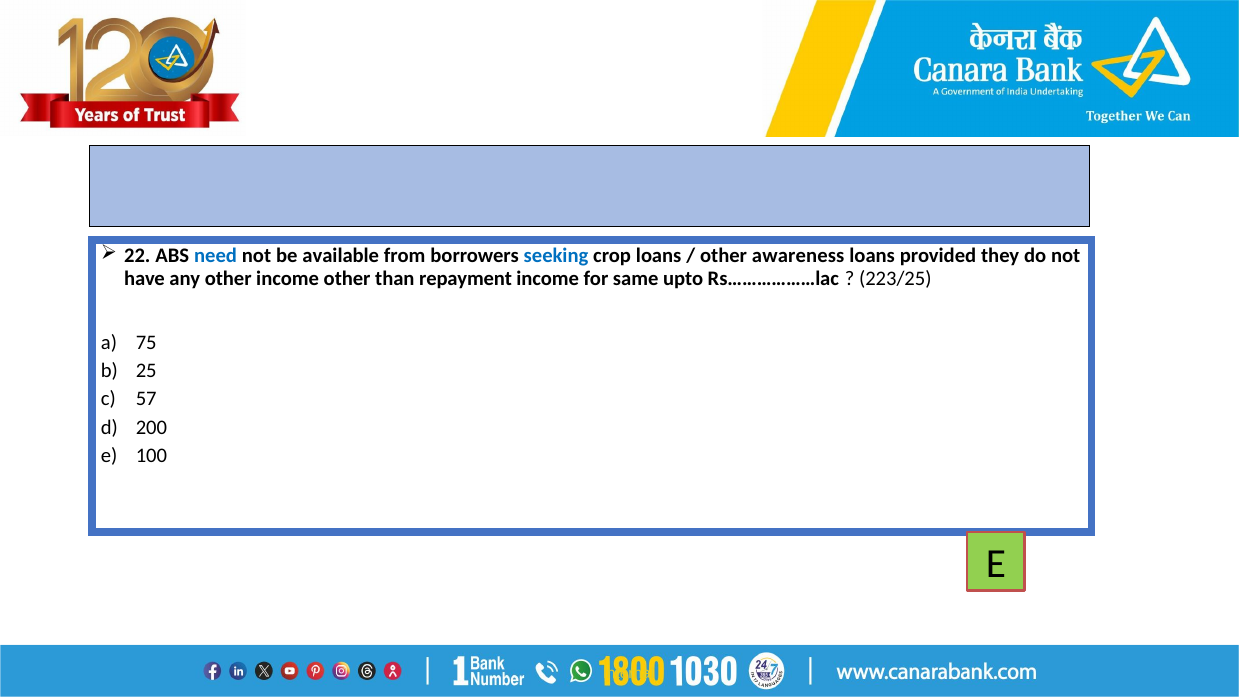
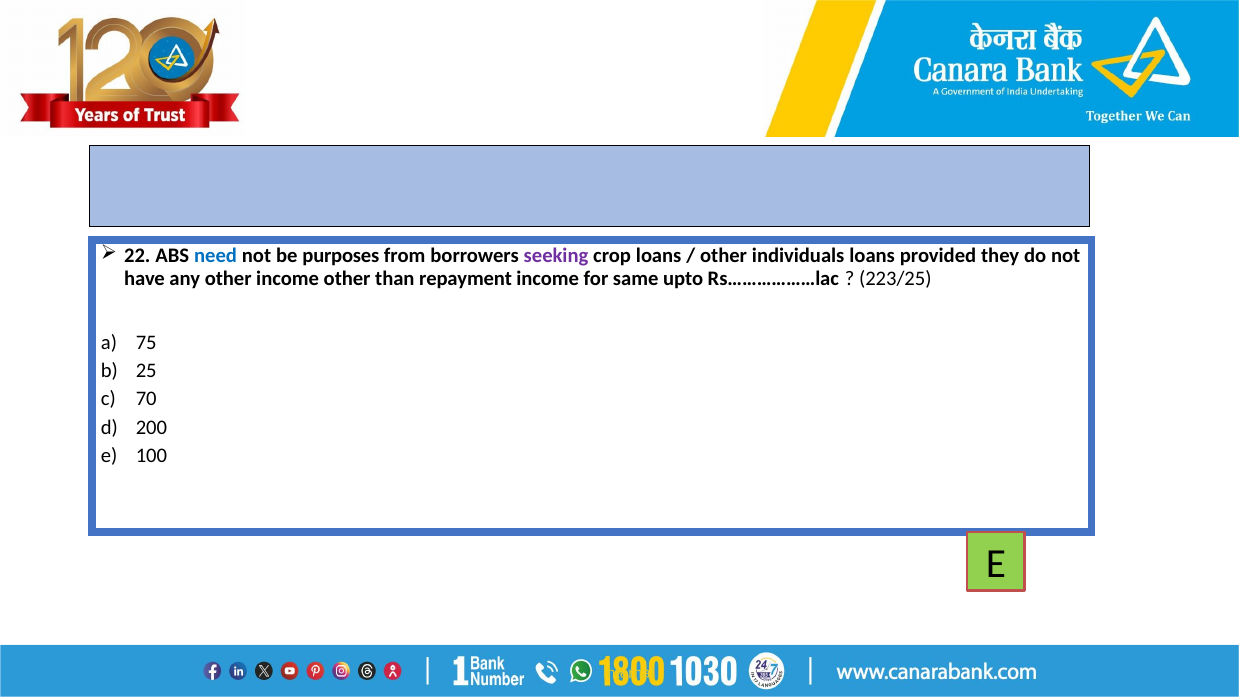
available: available -> purposes
seeking colour: blue -> purple
awareness: awareness -> individuals
57: 57 -> 70
